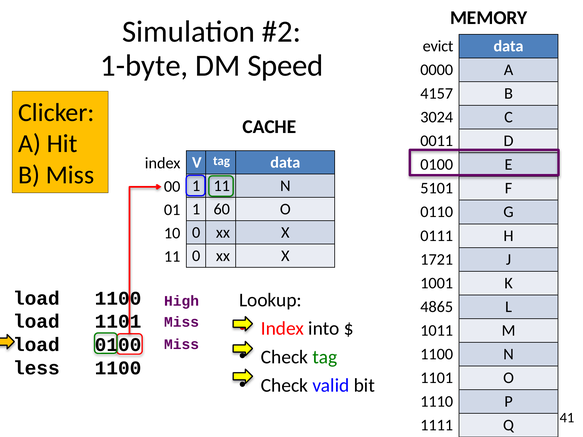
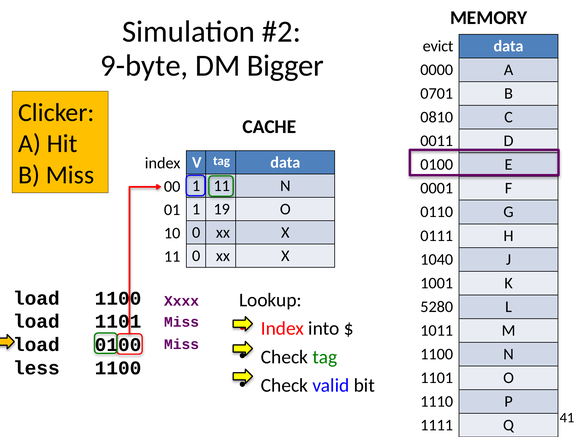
1-byte: 1-byte -> 9-byte
Speed: Speed -> Bigger
4157: 4157 -> 0701
3024: 3024 -> 0810
5101: 5101 -> 0001
60: 60 -> 19
1721: 1721 -> 1040
High: High -> Xxxx
4865: 4865 -> 5280
